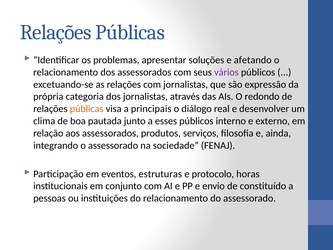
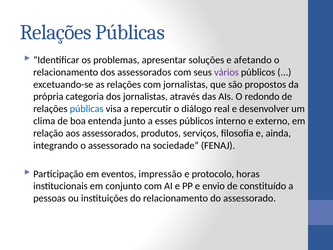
expressão: expressão -> propostos
públicas at (87, 109) colour: orange -> blue
principais: principais -> repercutir
pautada: pautada -> entenda
estruturas: estruturas -> impressão
